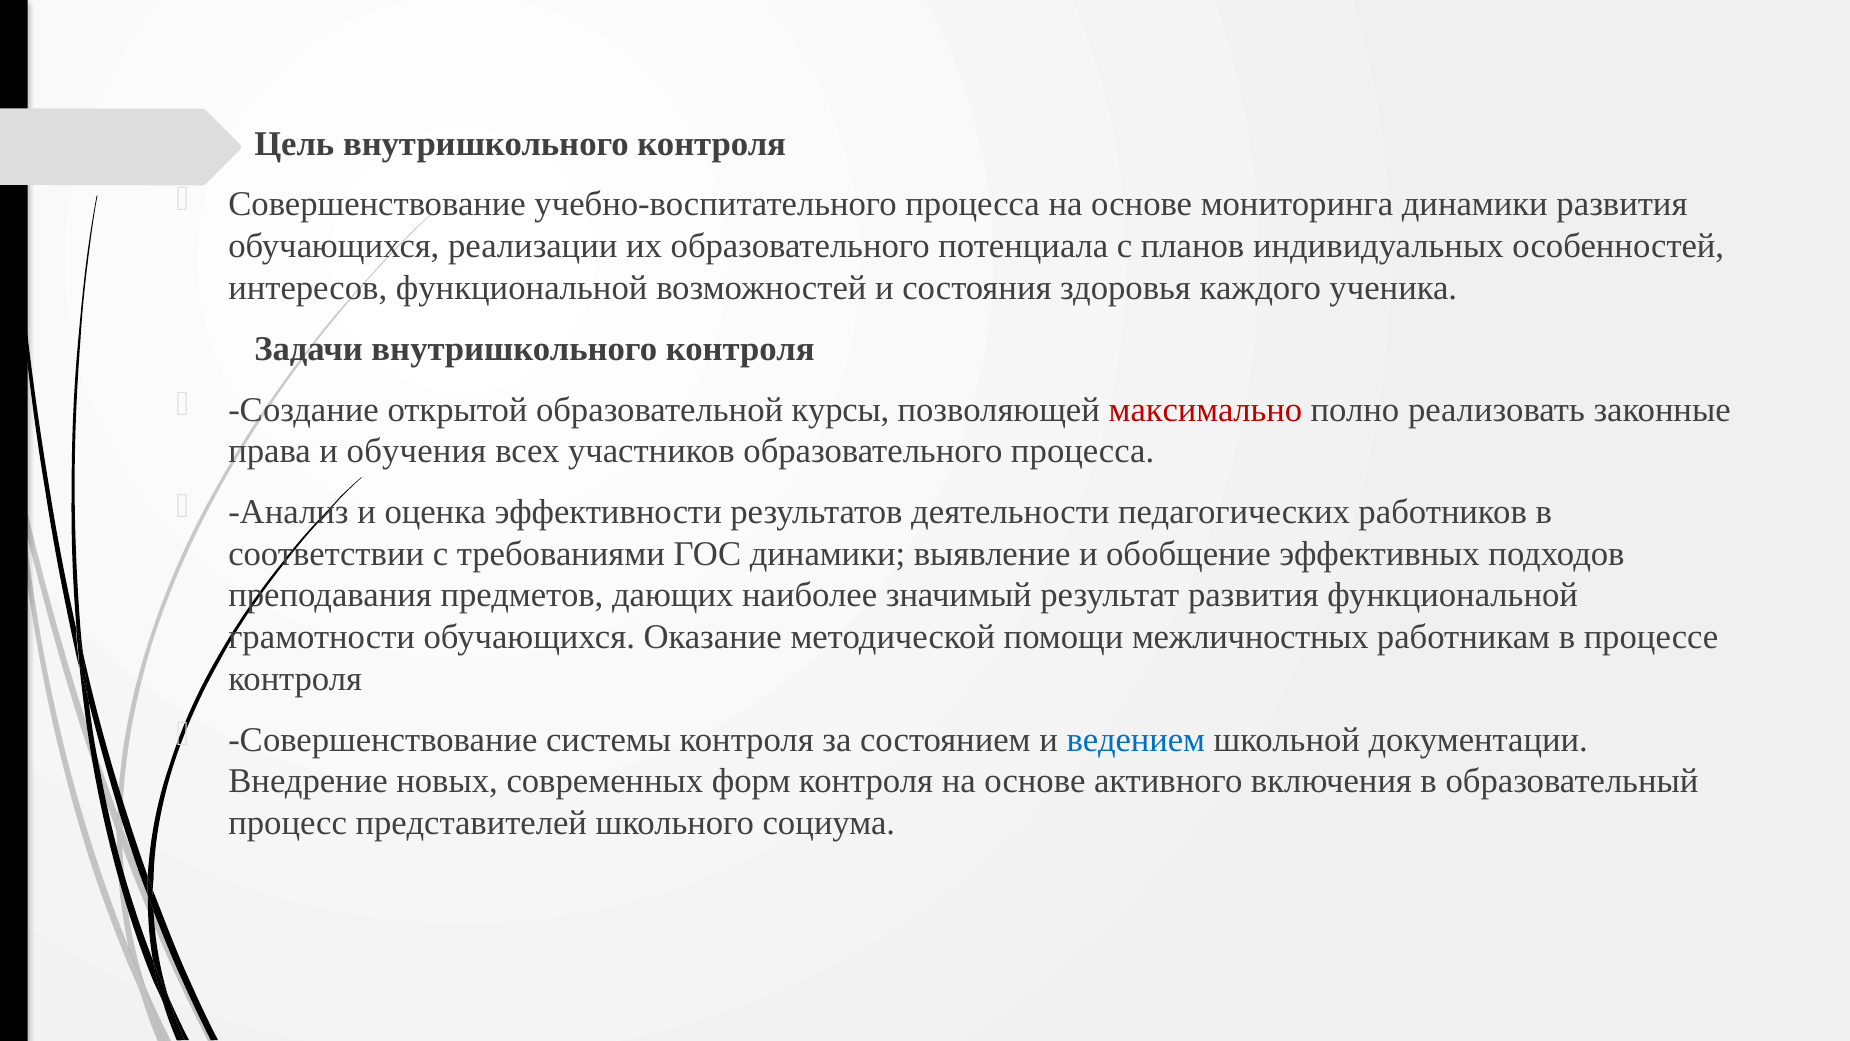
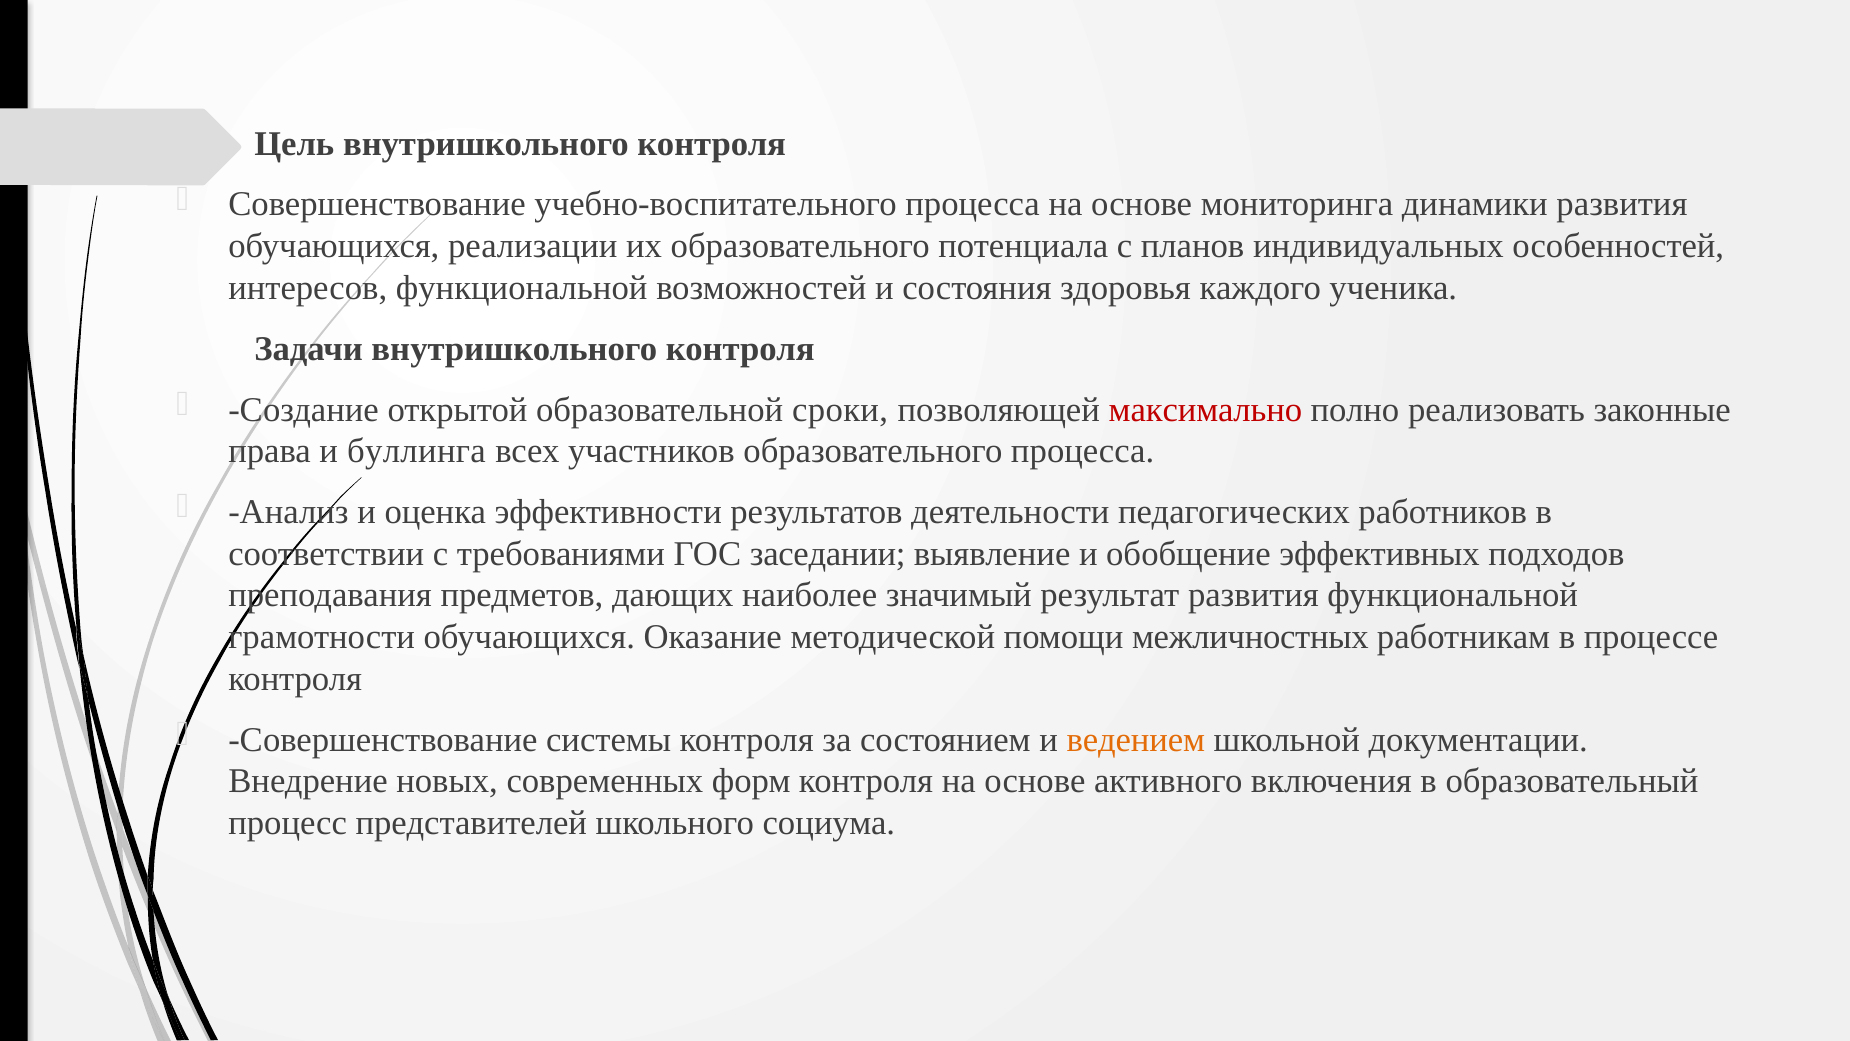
курсы: курсы -> сроки
обучения: обучения -> буллинга
ГОС динамики: динамики -> заседании
ведением colour: blue -> orange
